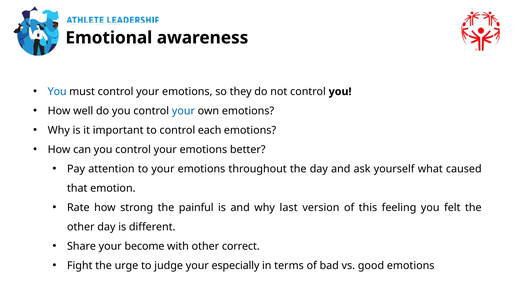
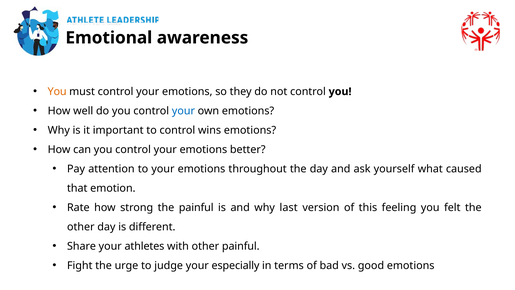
You at (57, 91) colour: blue -> orange
each: each -> wins
become: become -> athletes
other correct: correct -> painful
